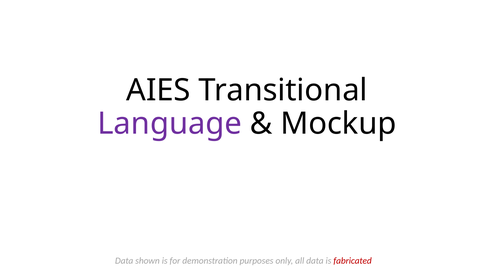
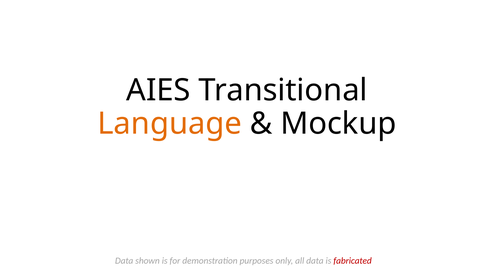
Language colour: purple -> orange
